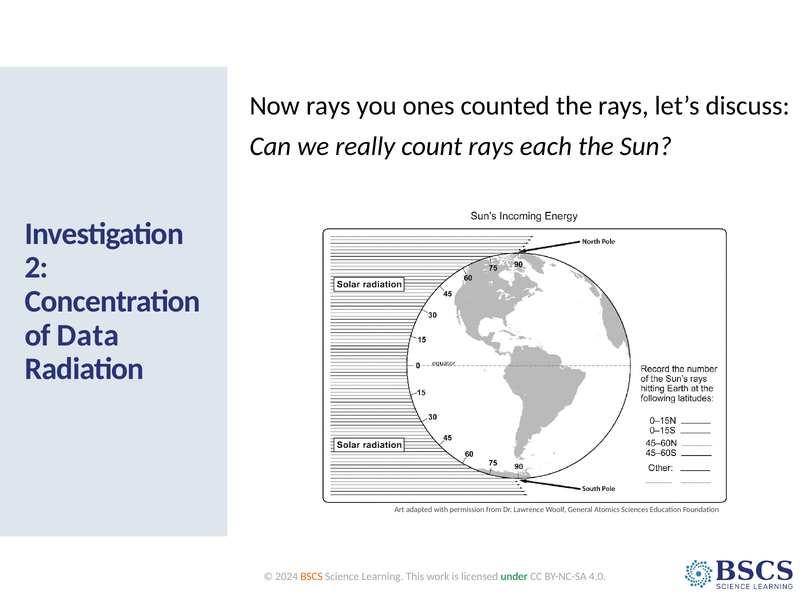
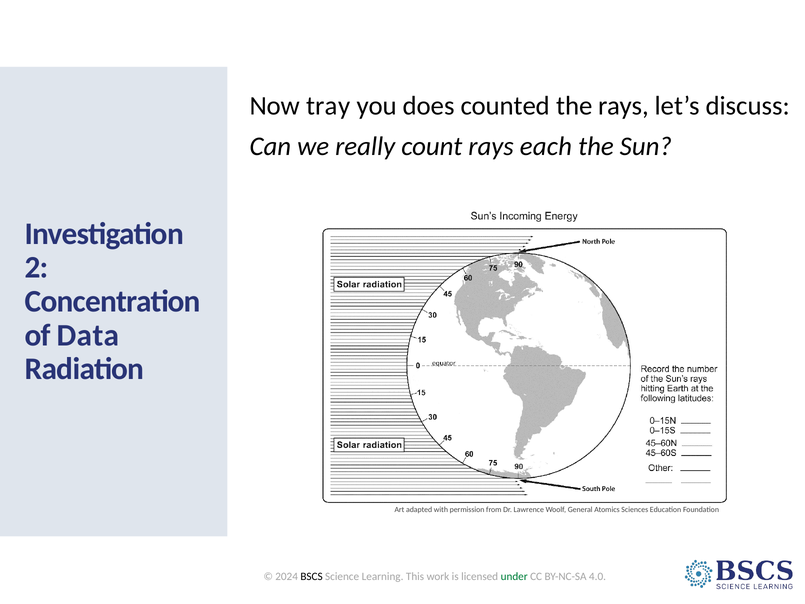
Now rays: rays -> tray
ones: ones -> does
BSCS colour: orange -> black
